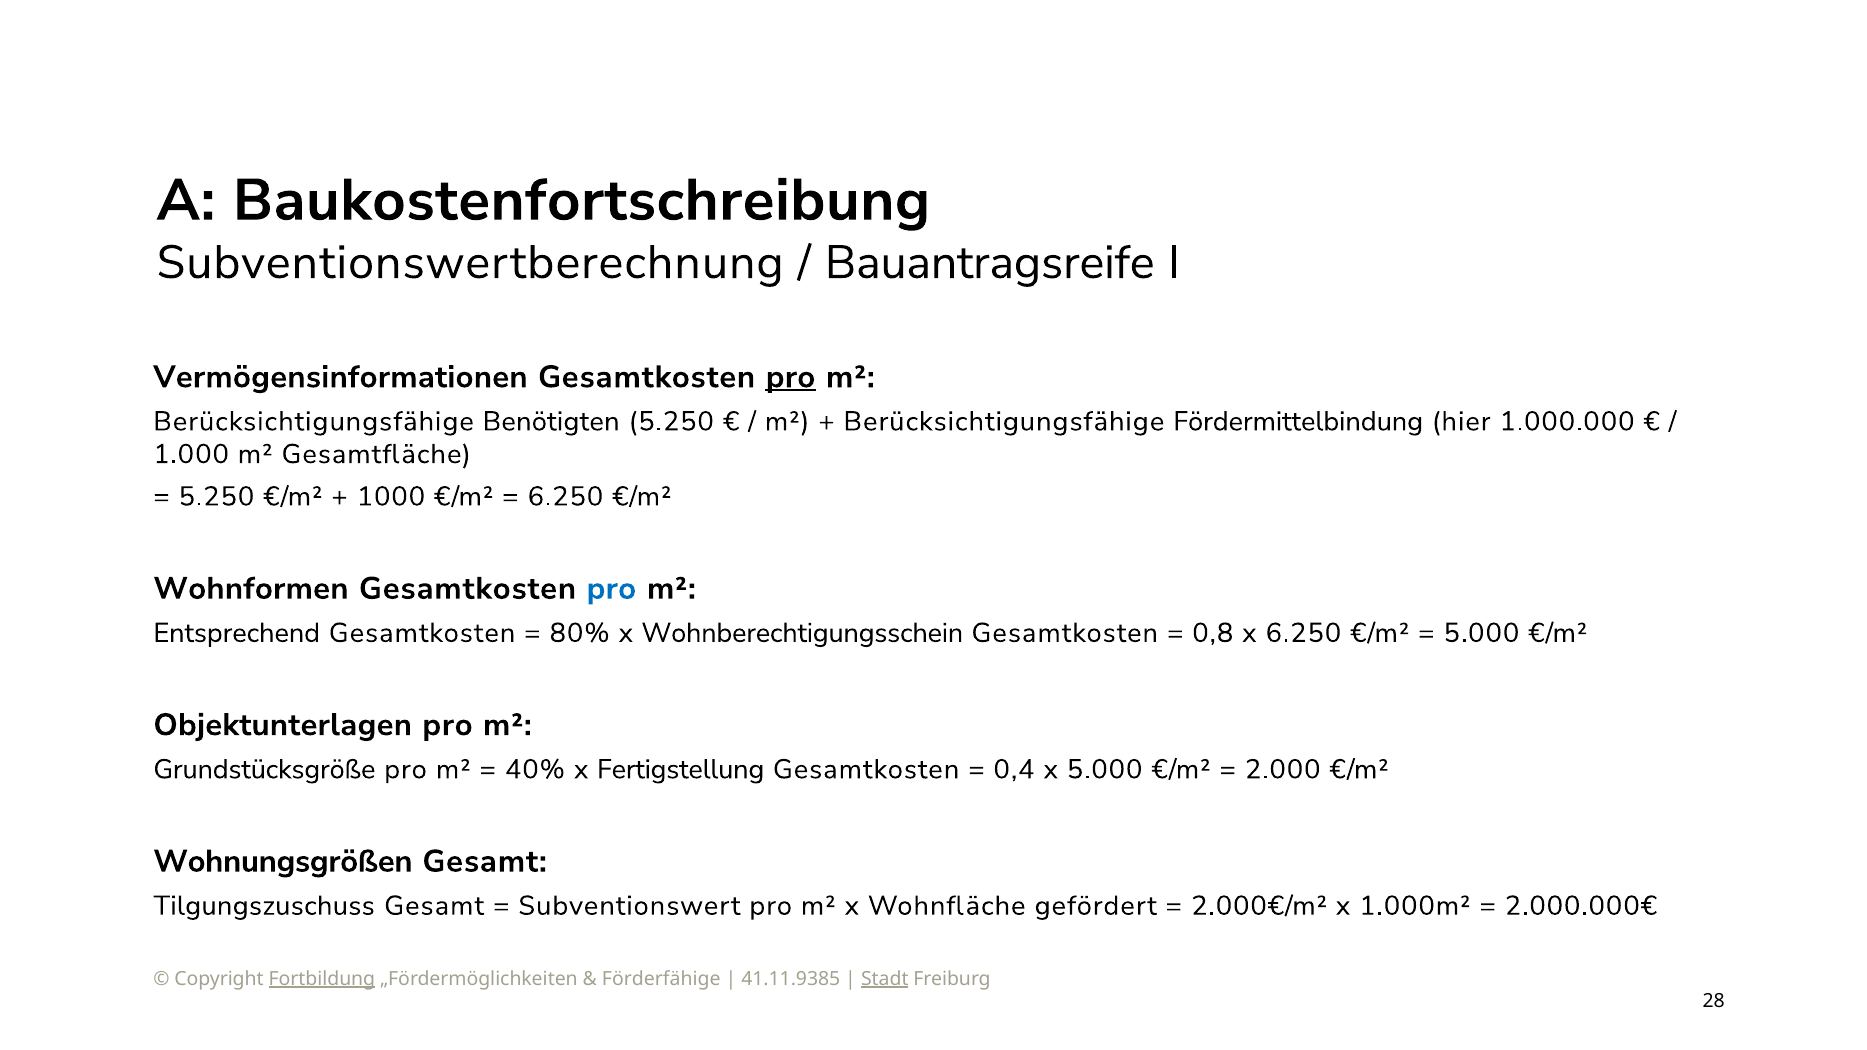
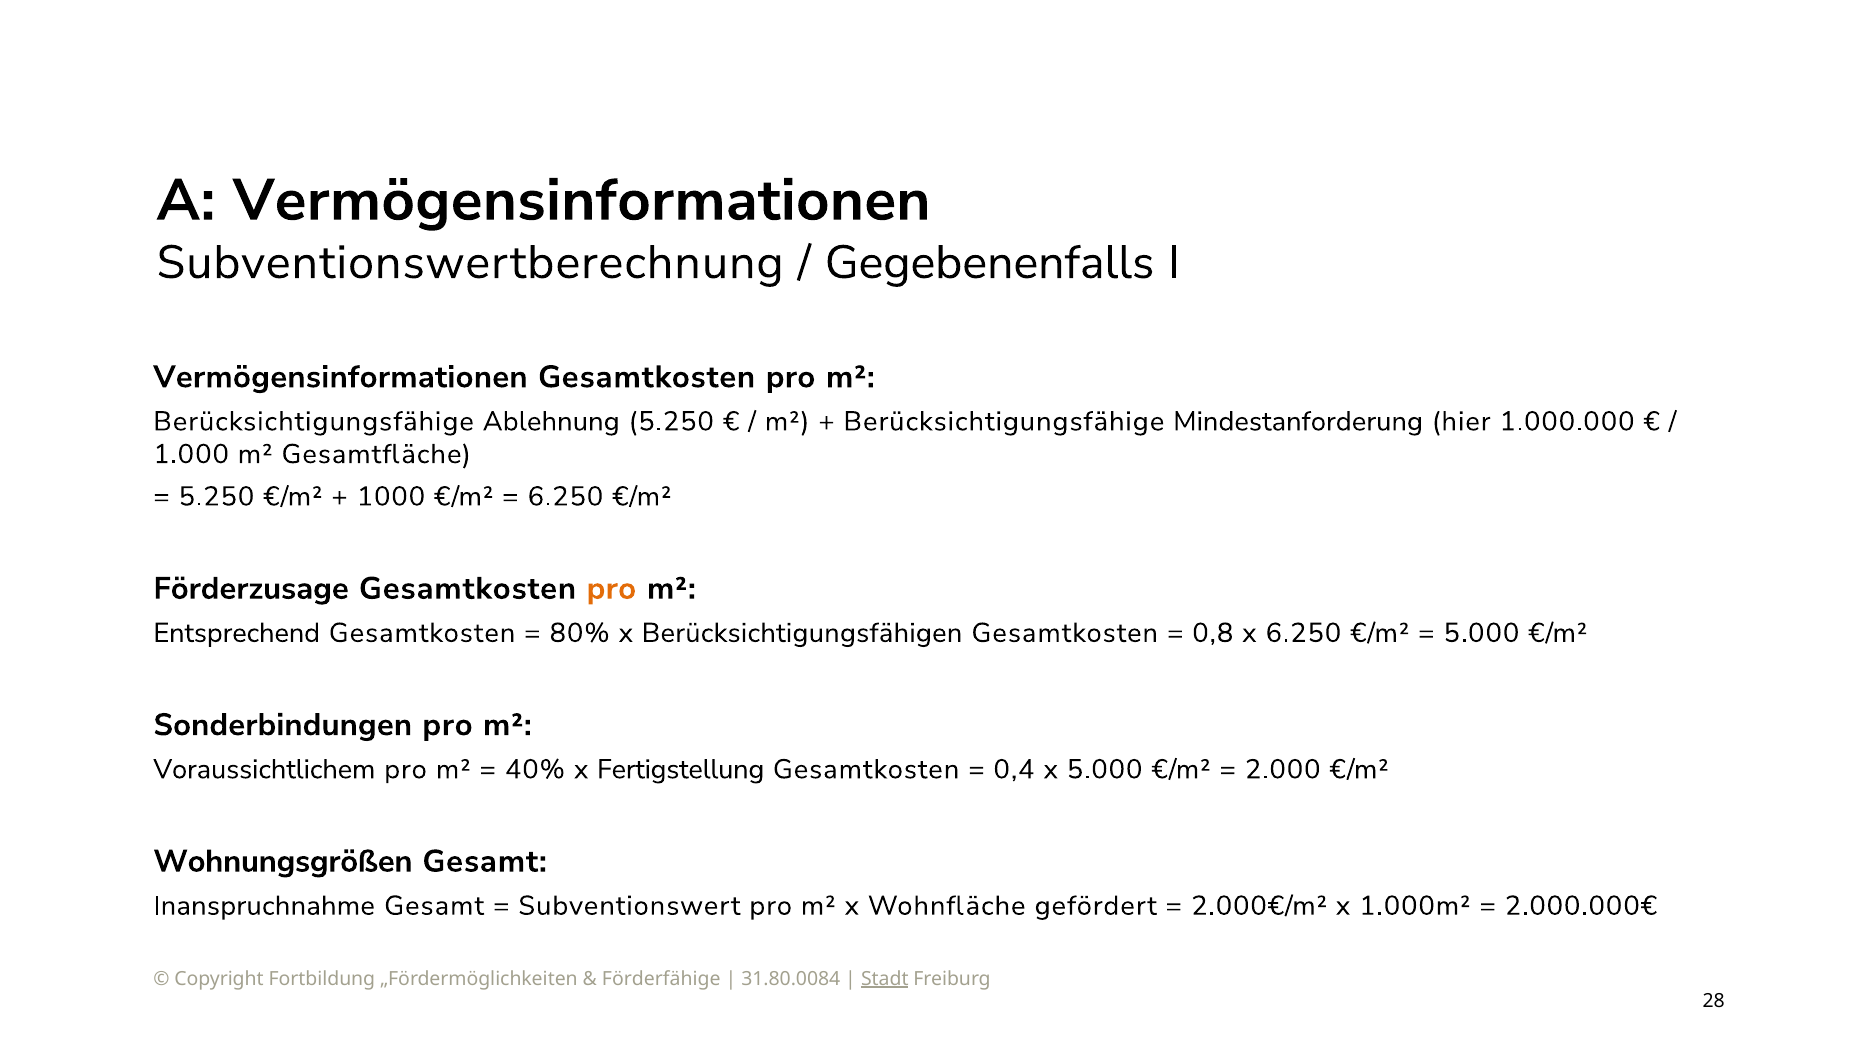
A Baukostenfortschreibung: Baukostenfortschreibung -> Vermögensinformationen
Bauantragsreife: Bauantragsreife -> Gegebenenfalls
pro at (791, 377) underline: present -> none
Benötigten: Benötigten -> Ablehnung
Fördermittelbindung: Fördermittelbindung -> Mindestanforderung
Wohnformen: Wohnformen -> Förderzusage
pro at (611, 589) colour: blue -> orange
Wohnberechtigungsschein: Wohnberechtigungsschein -> Berücksichtigungsfähigen
Objektunterlagen: Objektunterlagen -> Sonderbindungen
Grundstücksgröße: Grundstücksgröße -> Voraussichtlichem
Tilgungszuschuss: Tilgungszuschuss -> Inanspruchnahme
Fortbildung underline: present -> none
41.11.9385: 41.11.9385 -> 31.80.0084
